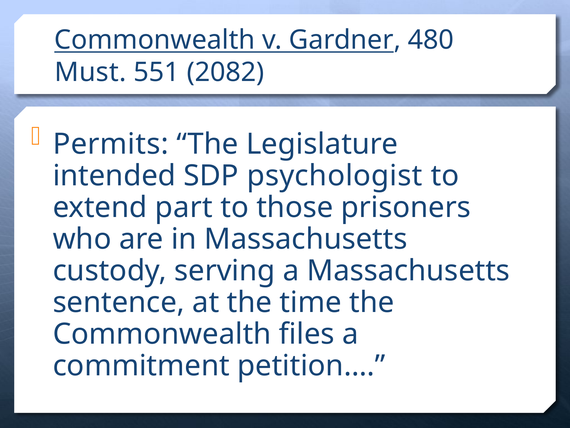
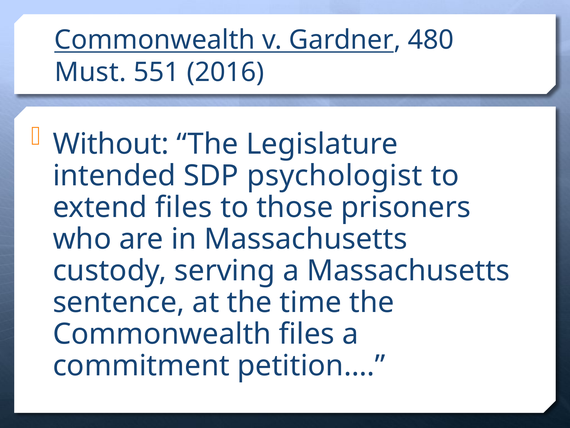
2082: 2082 -> 2016
Permits: Permits -> Without
extend part: part -> files
